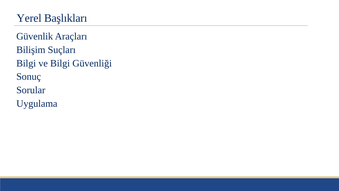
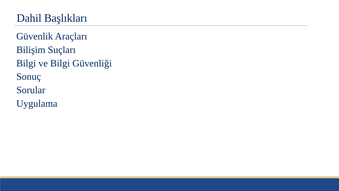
Yerel: Yerel -> Dahil
